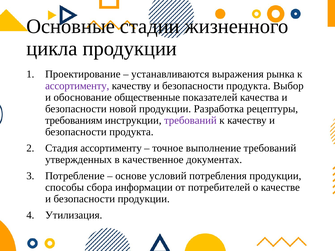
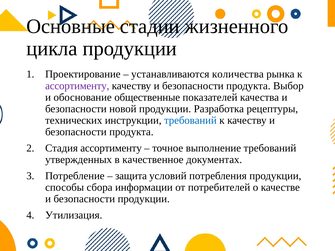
выражения: выражения -> количества
требованиям: требованиям -> технических
требований at (190, 120) colour: purple -> blue
основе: основе -> защита
